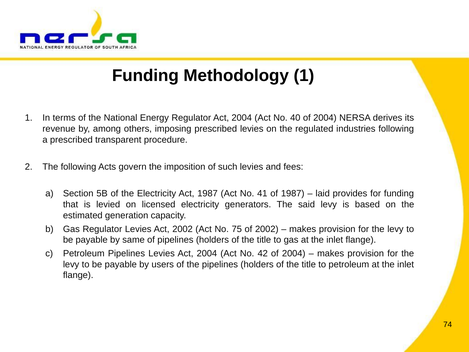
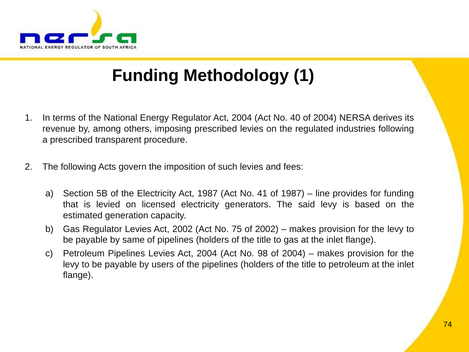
laid: laid -> line
42: 42 -> 98
